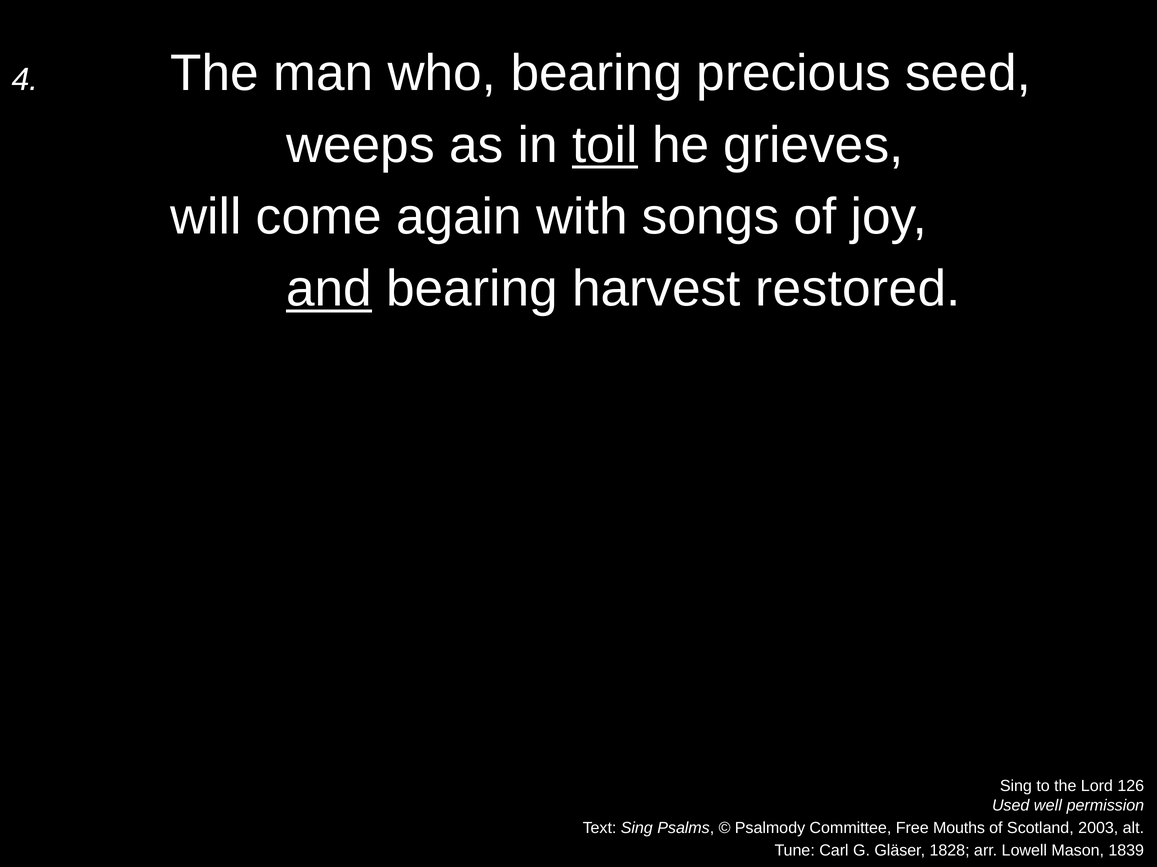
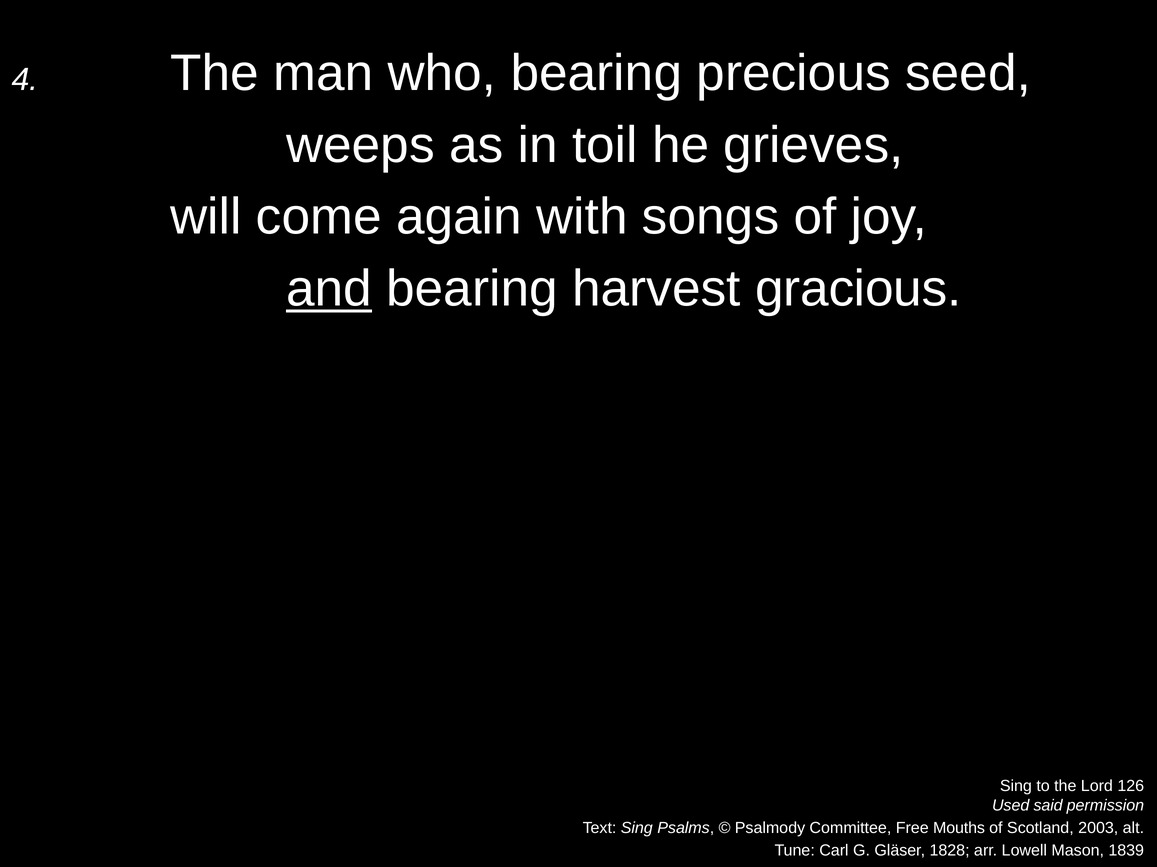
toil underline: present -> none
restored: restored -> gracious
well: well -> said
